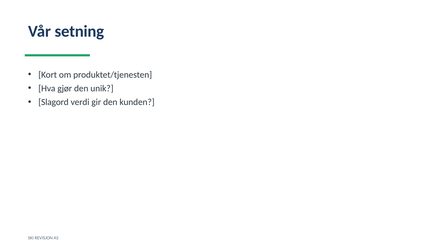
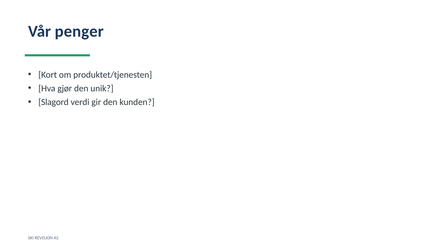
setning: setning -> penger
